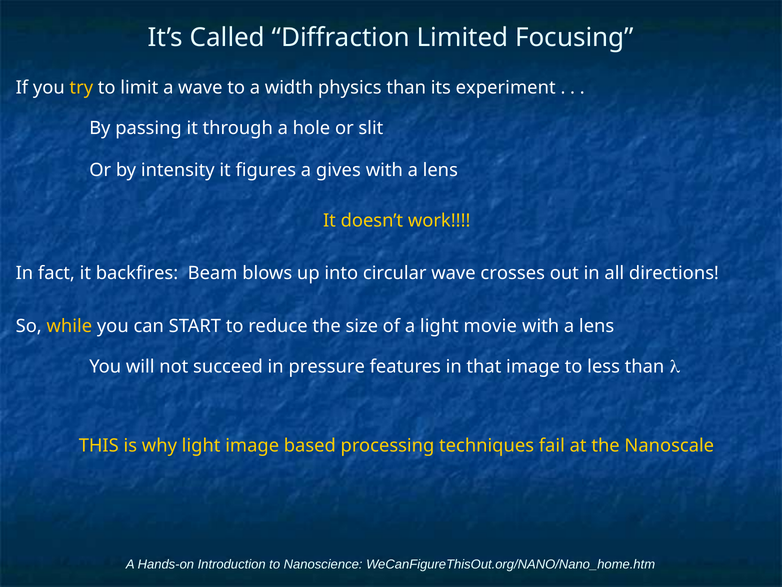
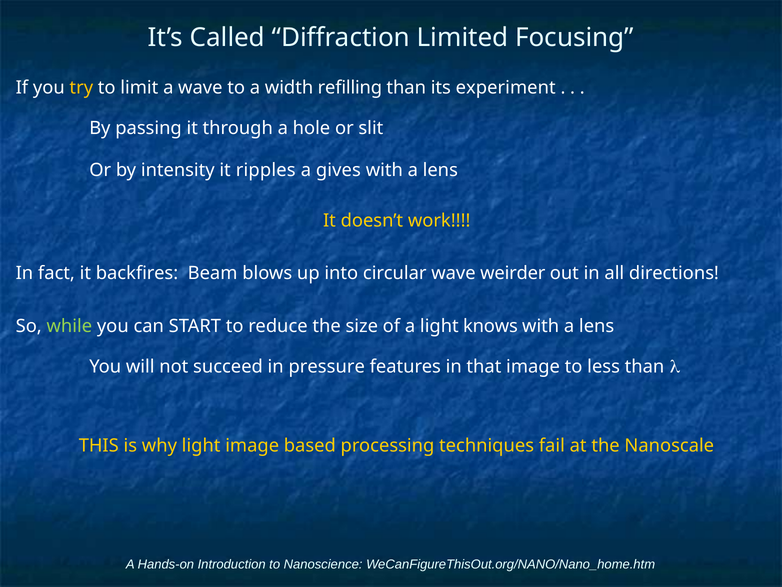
physics: physics -> refilling
figures: figures -> ripples
crosses: crosses -> weirder
while colour: yellow -> light green
movie: movie -> knows
